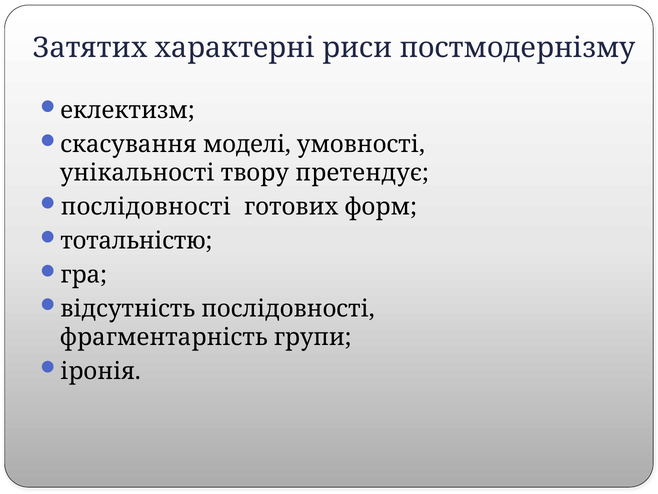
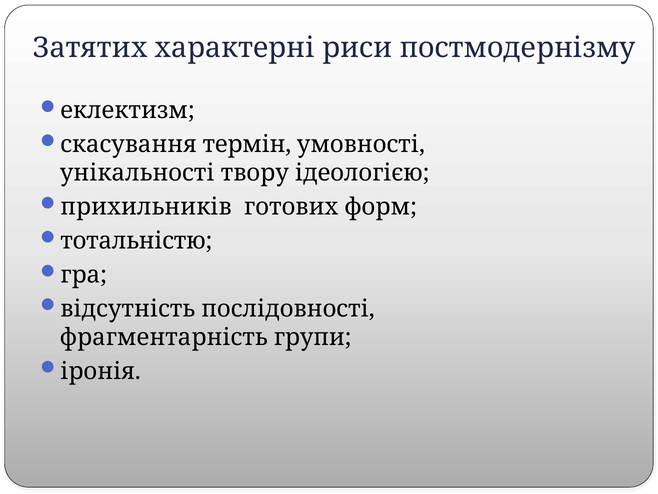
моделі: моделі -> термін
претендує: претендує -> ідеологією
послідовності at (146, 207): послідовності -> прихильників
